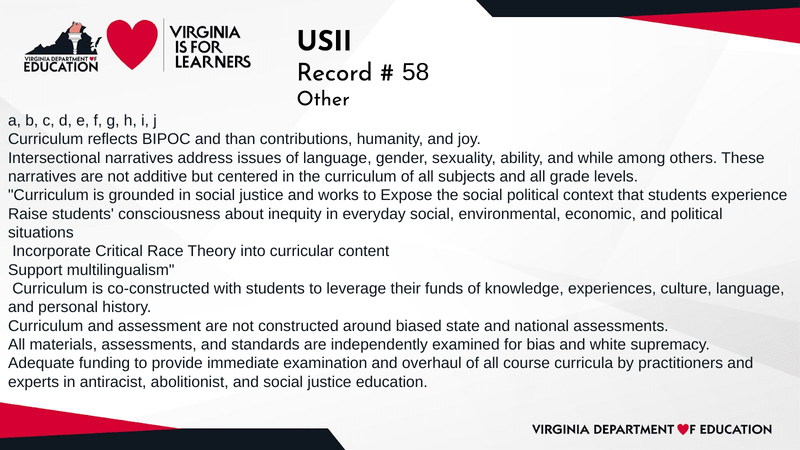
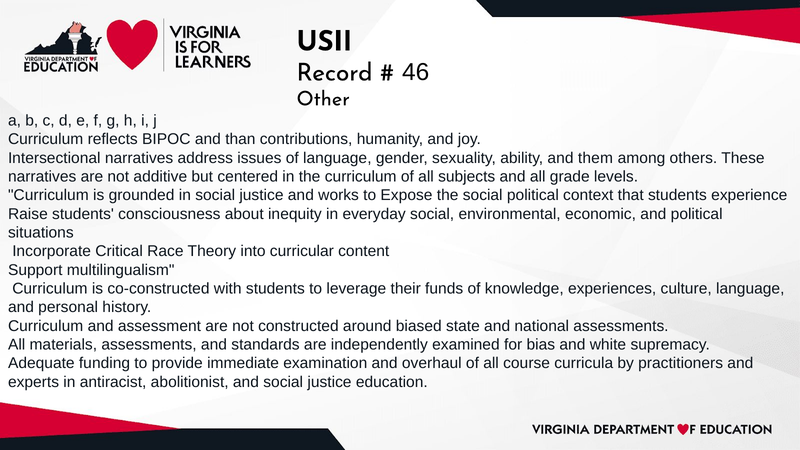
58: 58 -> 46
while: while -> them
